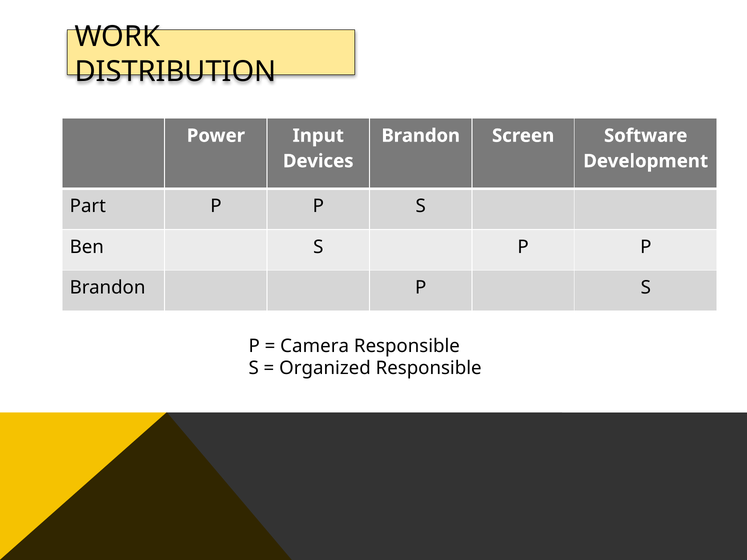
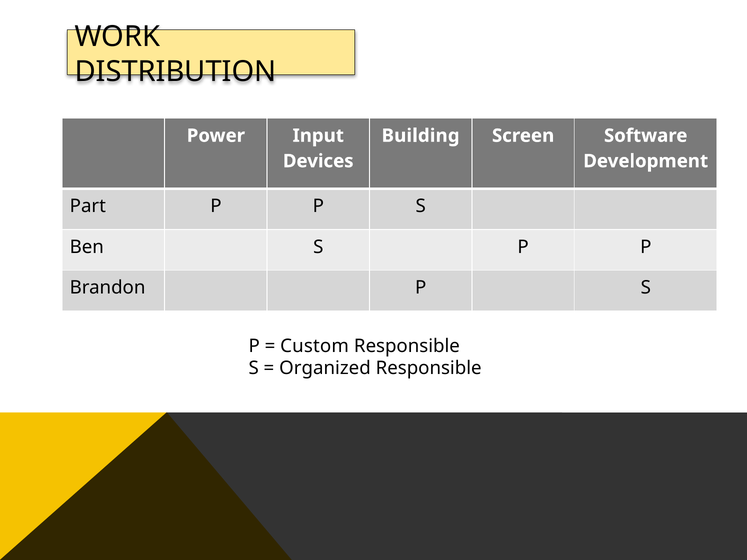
Brandon at (421, 136): Brandon -> Building
Camera: Camera -> Custom
